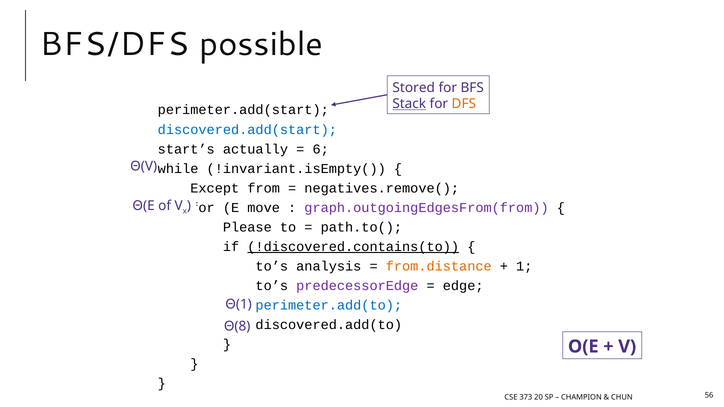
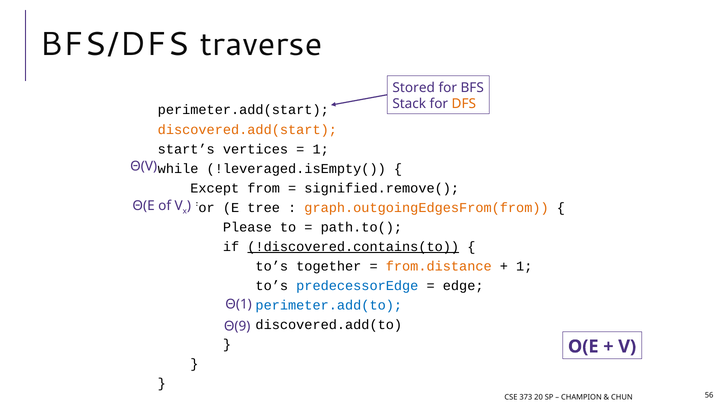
possible: possible -> traverse
Stack underline: present -> none
discovered.add(start colour: blue -> orange
actually: actually -> vertices
6 at (321, 149): 6 -> 1
!invariant.isEmpty(: !invariant.isEmpty( -> !leveraged.isEmpty(
negatives.remove(: negatives.remove( -> signified.remove(
move: move -> tree
graph.outgoingEdgesFrom(from colour: purple -> orange
analysis: analysis -> together
predecessorEdge colour: purple -> blue
Θ(8: Θ(8 -> Θ(9
